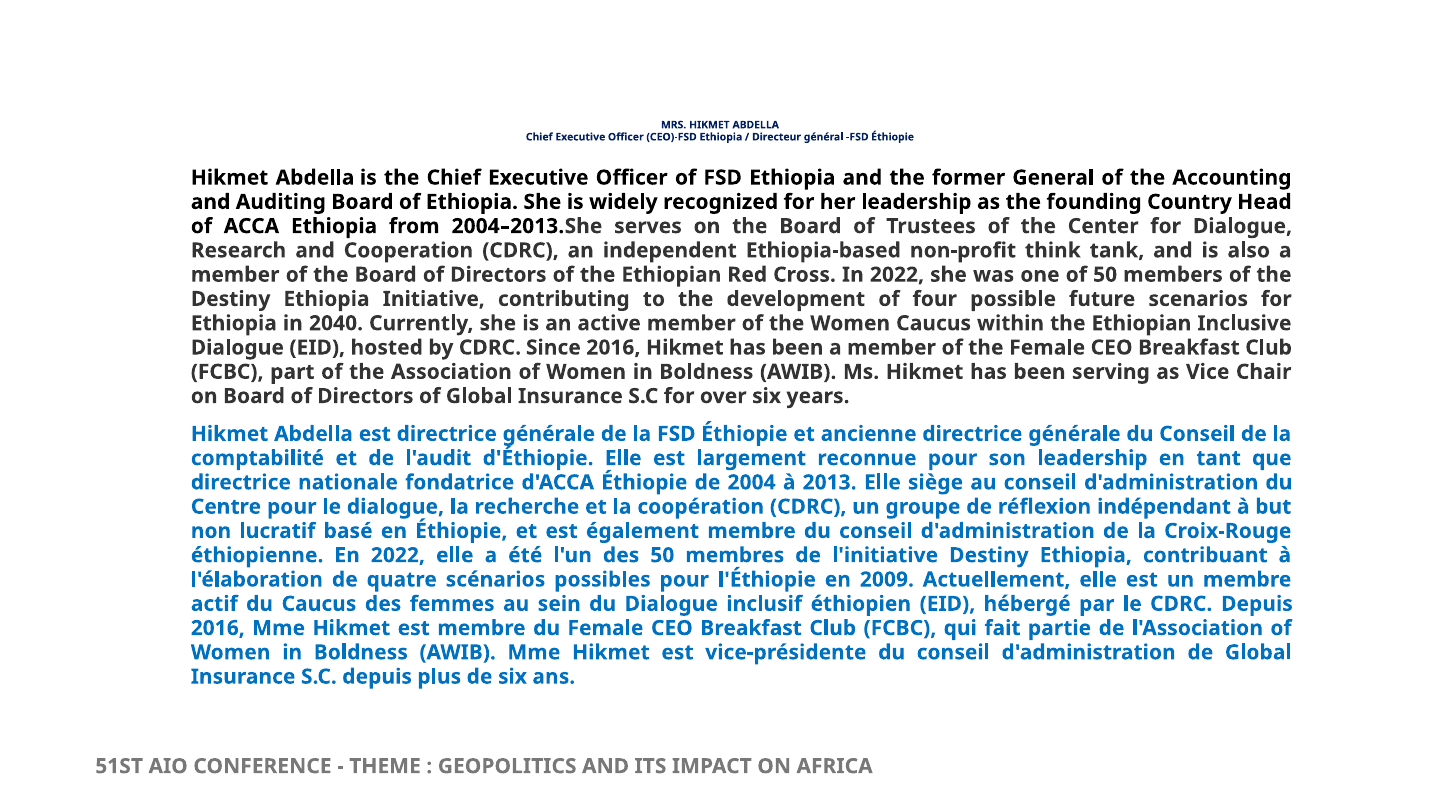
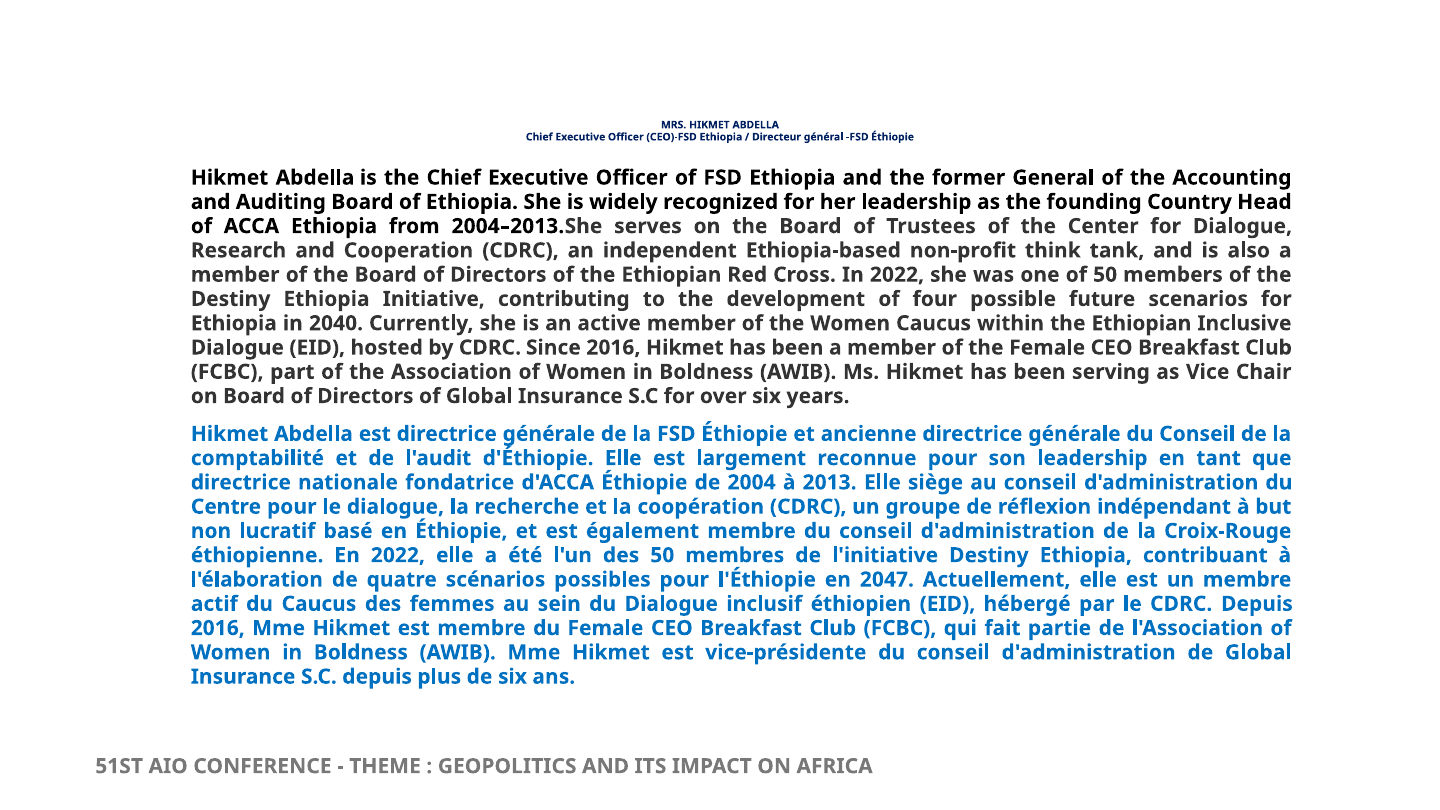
2009: 2009 -> 2047
